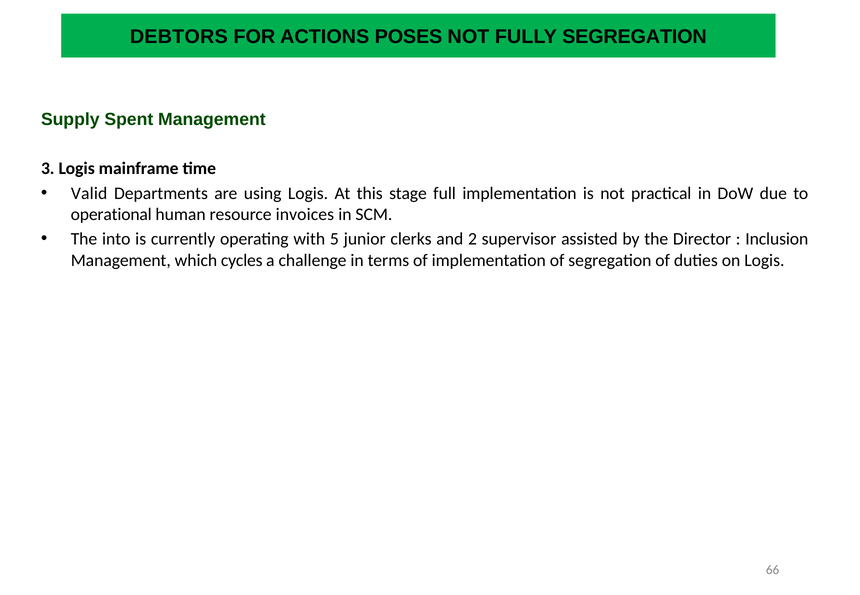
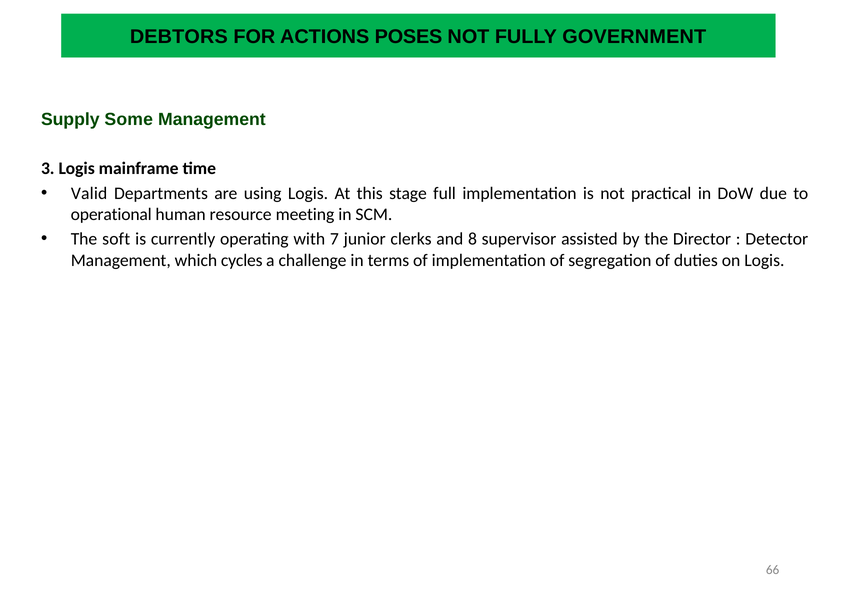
FULLY SEGREGATION: SEGREGATION -> GOVERNMENT
Spent: Spent -> Some
invoices: invoices -> meeting
into: into -> soft
5: 5 -> 7
2: 2 -> 8
Inclusion: Inclusion -> Detector
